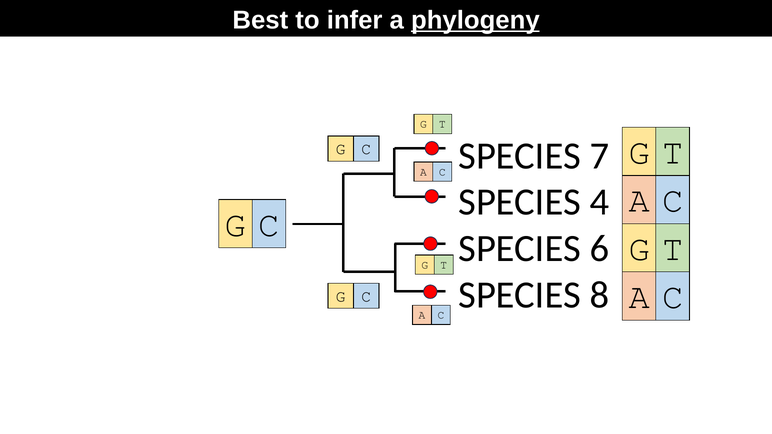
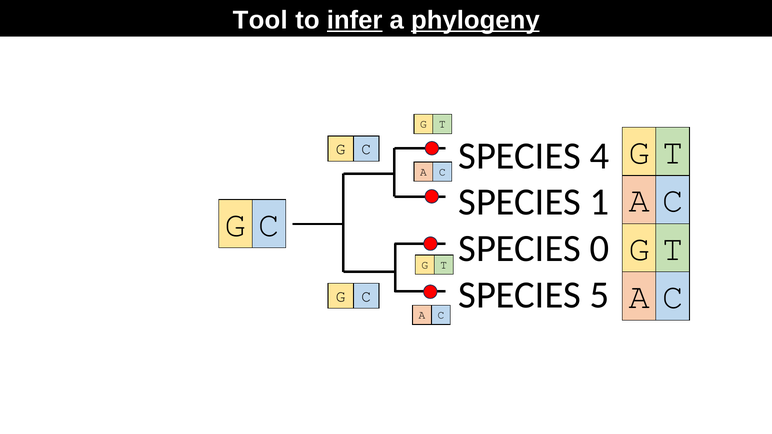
Best: Best -> Tool
infer underline: none -> present
7: 7 -> 4
4: 4 -> 1
6: 6 -> 0
8: 8 -> 5
